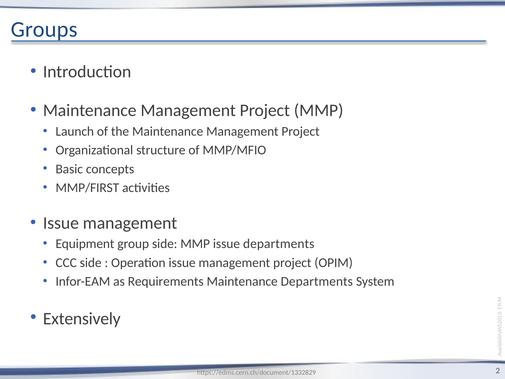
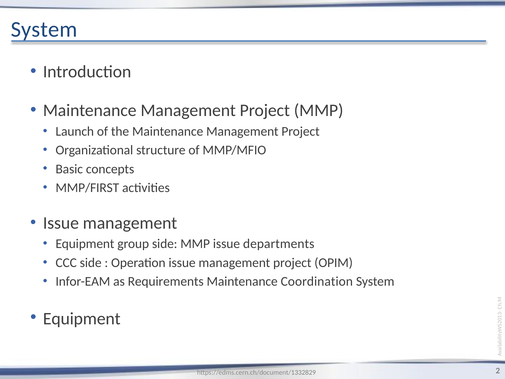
Groups at (44, 30): Groups -> System
Maintenance Departments: Departments -> Coordination
Extensively at (82, 319): Extensively -> Equipment
